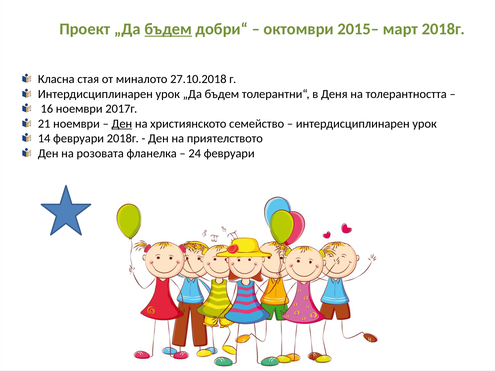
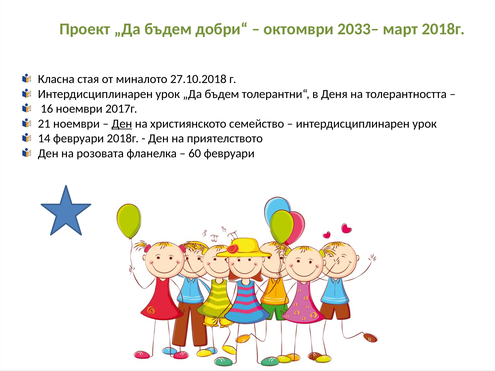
бъдем at (168, 29) underline: present -> none
2015–: 2015– -> 2033–
24: 24 -> 60
